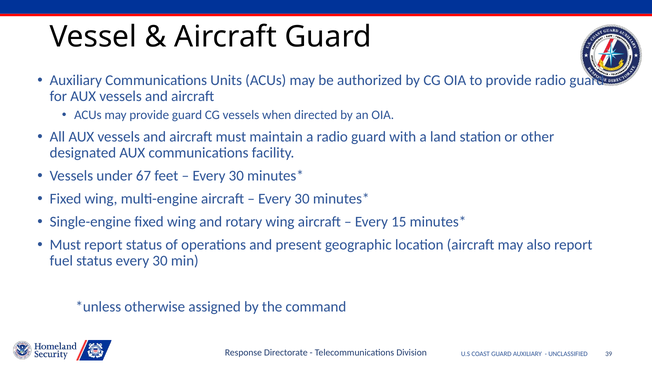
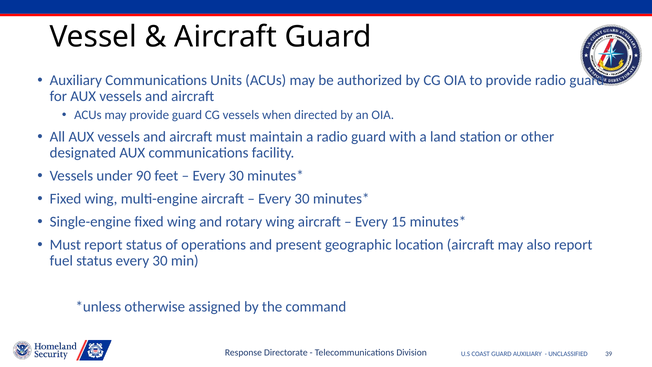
67: 67 -> 90
